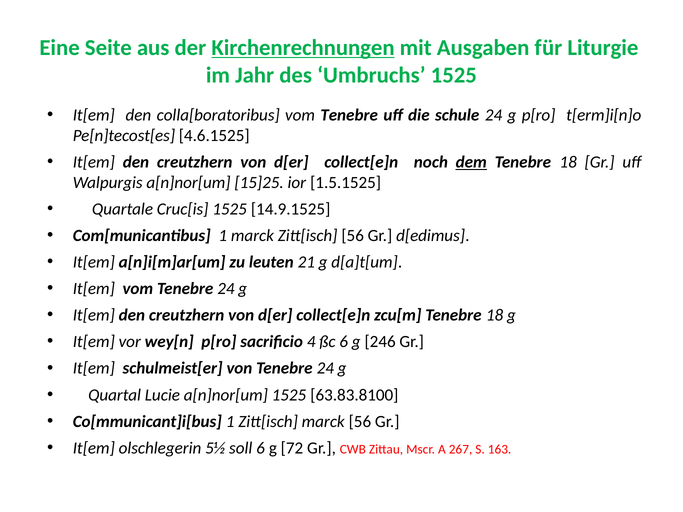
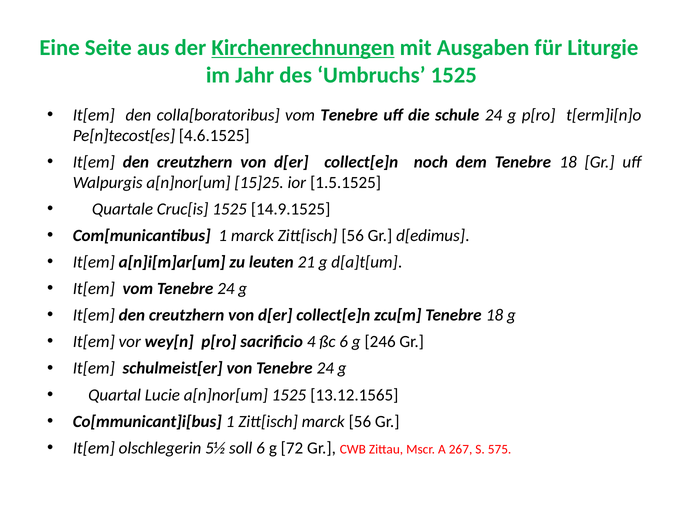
dem underline: present -> none
63.83.8100: 63.83.8100 -> 13.12.1565
163: 163 -> 575
